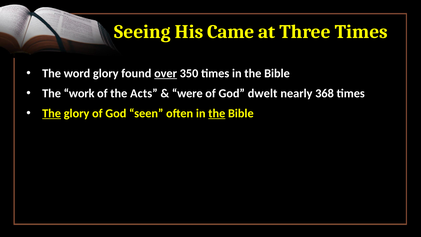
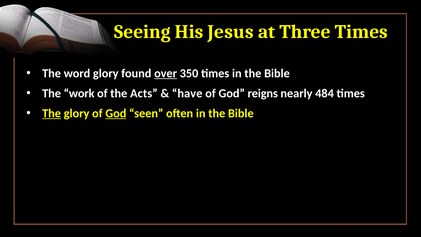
Came: Came -> Jesus
were: were -> have
dwelt: dwelt -> reigns
368: 368 -> 484
God at (116, 113) underline: none -> present
the at (217, 113) underline: present -> none
